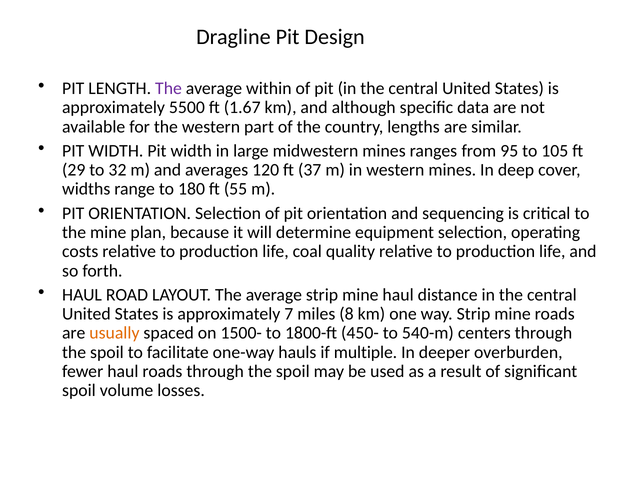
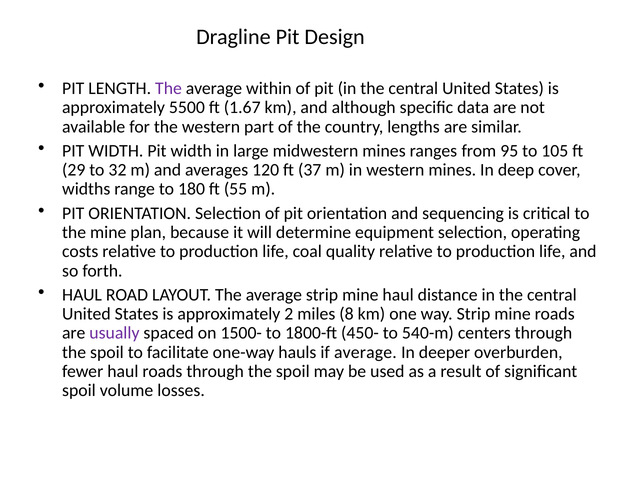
7: 7 -> 2
usually colour: orange -> purple
if multiple: multiple -> average
